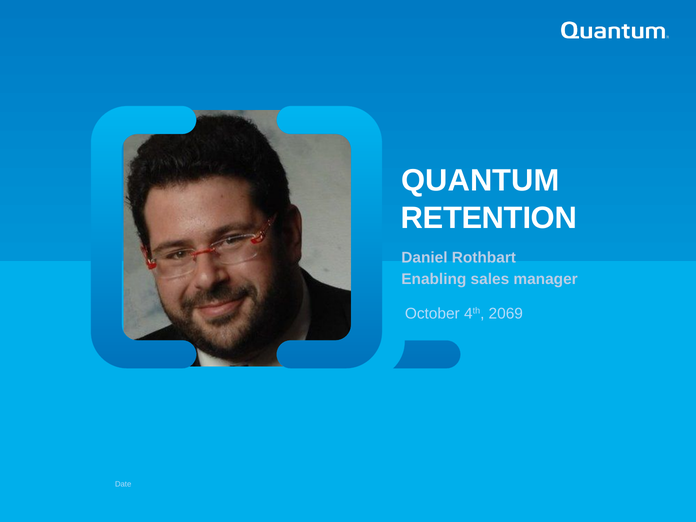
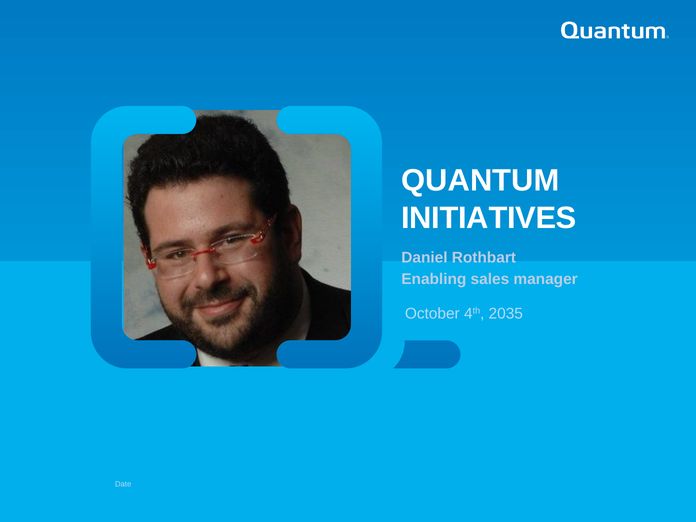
RETENTION: RETENTION -> INITIATIVES
2069: 2069 -> 2035
